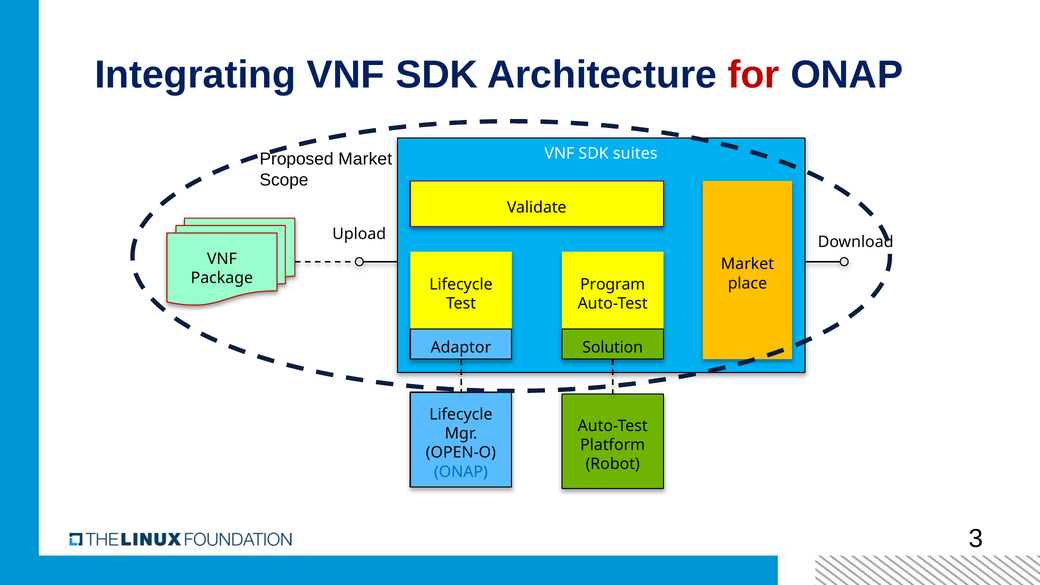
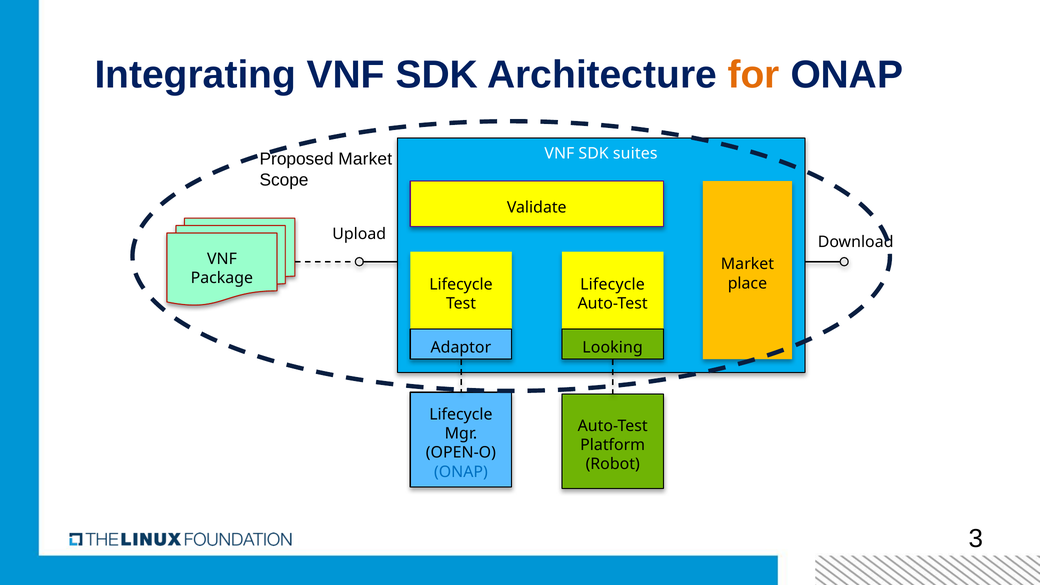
for colour: red -> orange
Program at (613, 284): Program -> Lifecycle
Solution: Solution -> Looking
